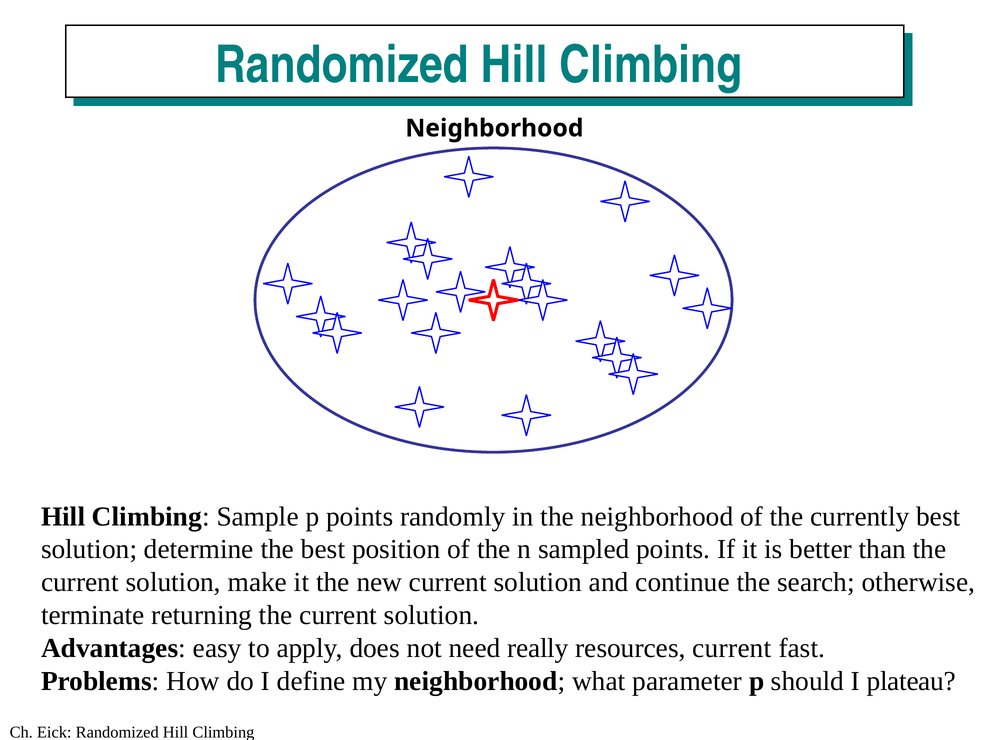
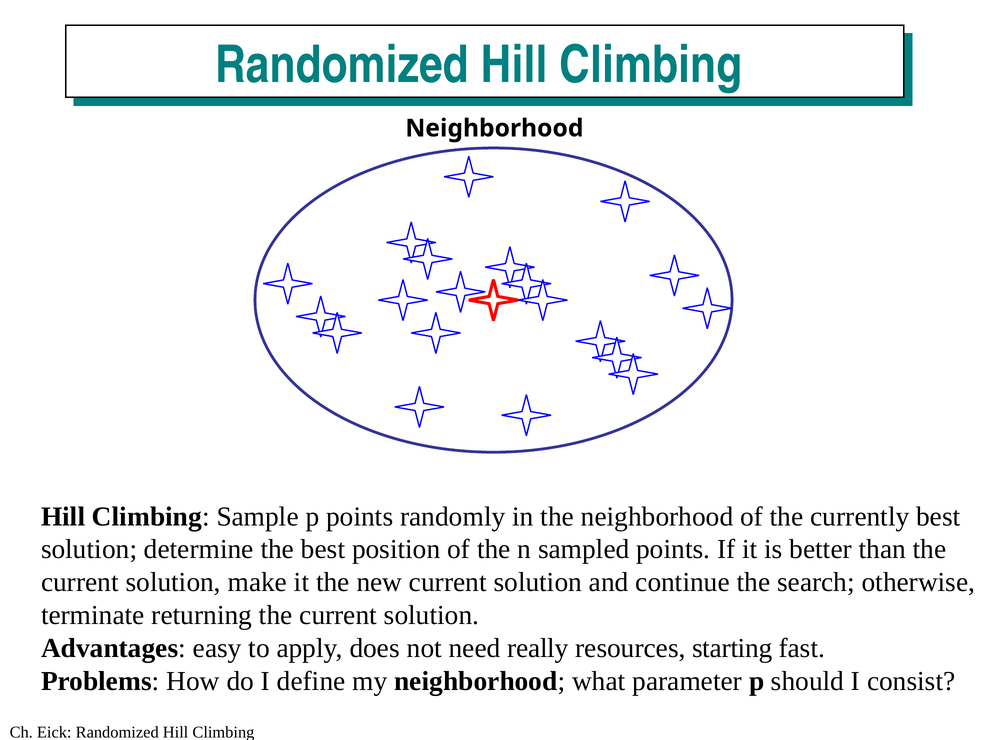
resources current: current -> starting
plateau: plateau -> consist
